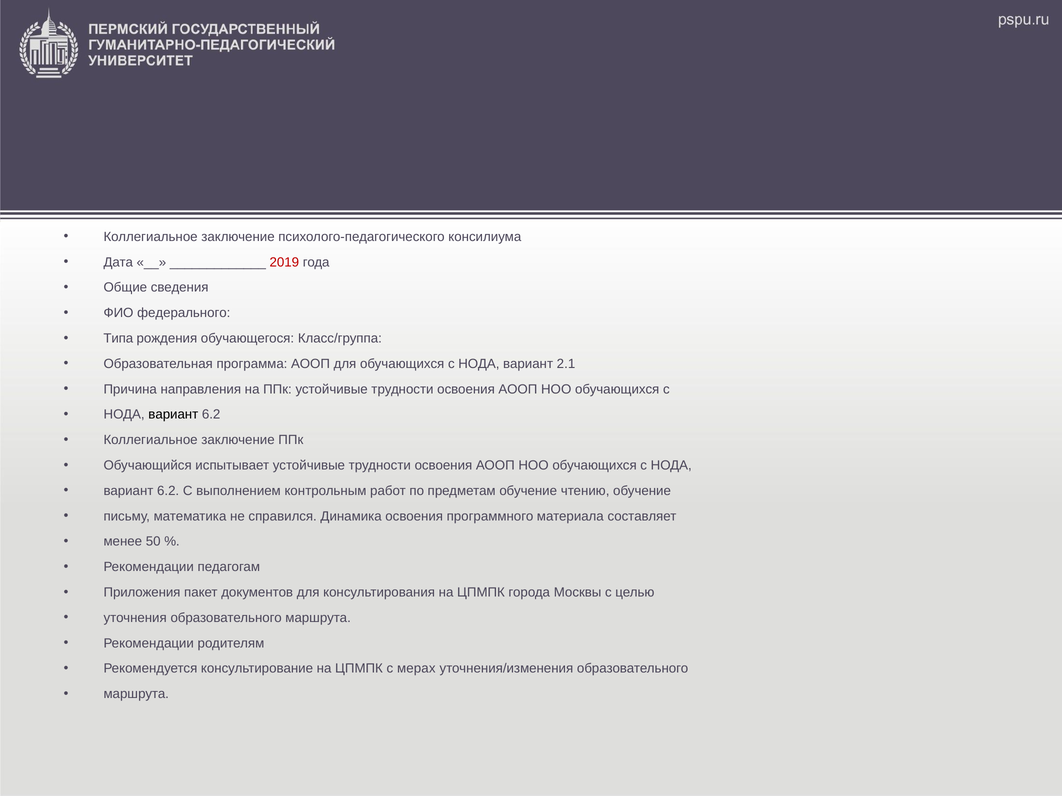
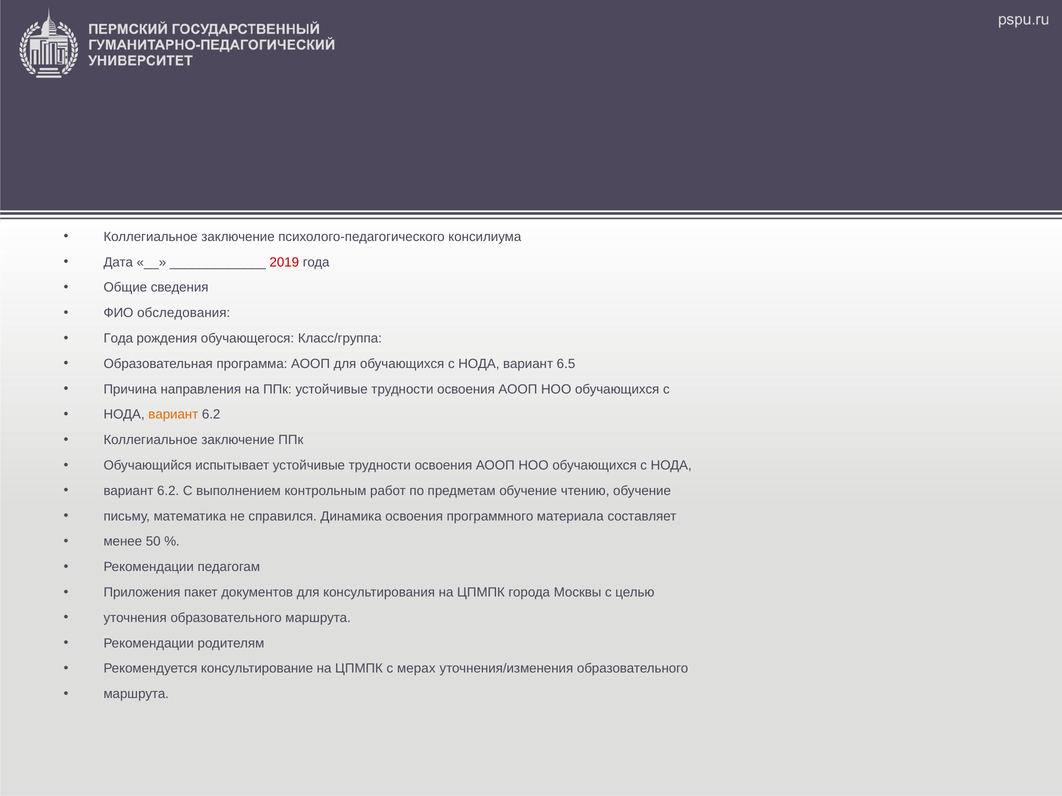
федерального: федерального -> обследования
Типа at (118, 339): Типа -> Года
2.1: 2.1 -> 6.5
вариант at (173, 415) colour: black -> orange
